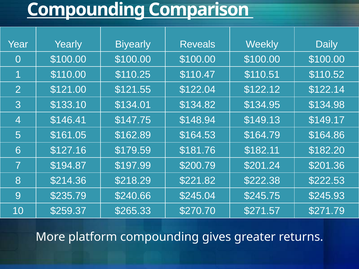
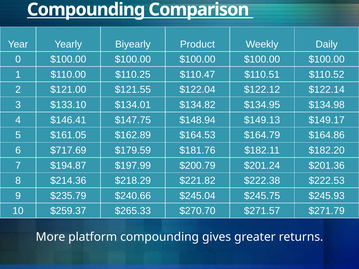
Reveals: Reveals -> Product
$127.16: $127.16 -> $717.69
